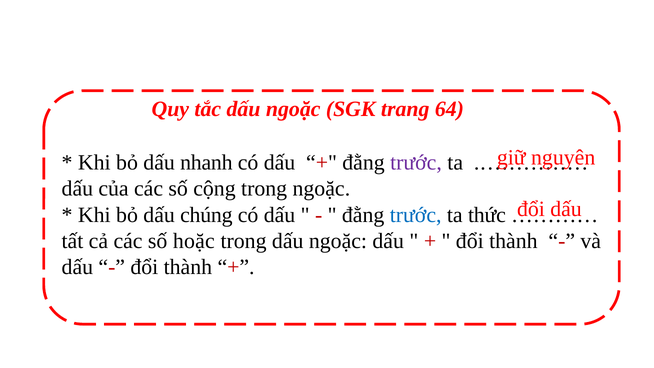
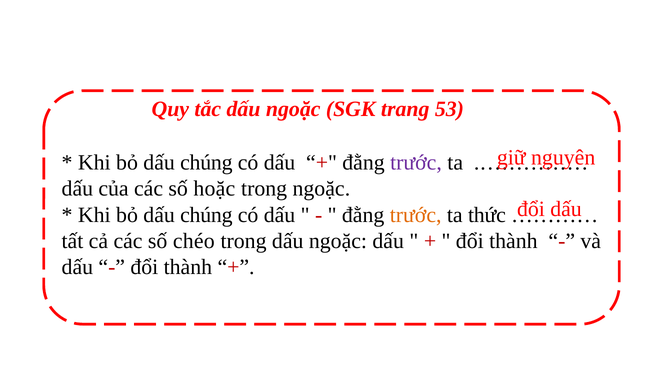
64: 64 -> 53
nhanh at (206, 162): nhanh -> chúng
cộng: cộng -> hoặc
trước at (416, 215) colour: blue -> orange
hoặc: hoặc -> chéo
